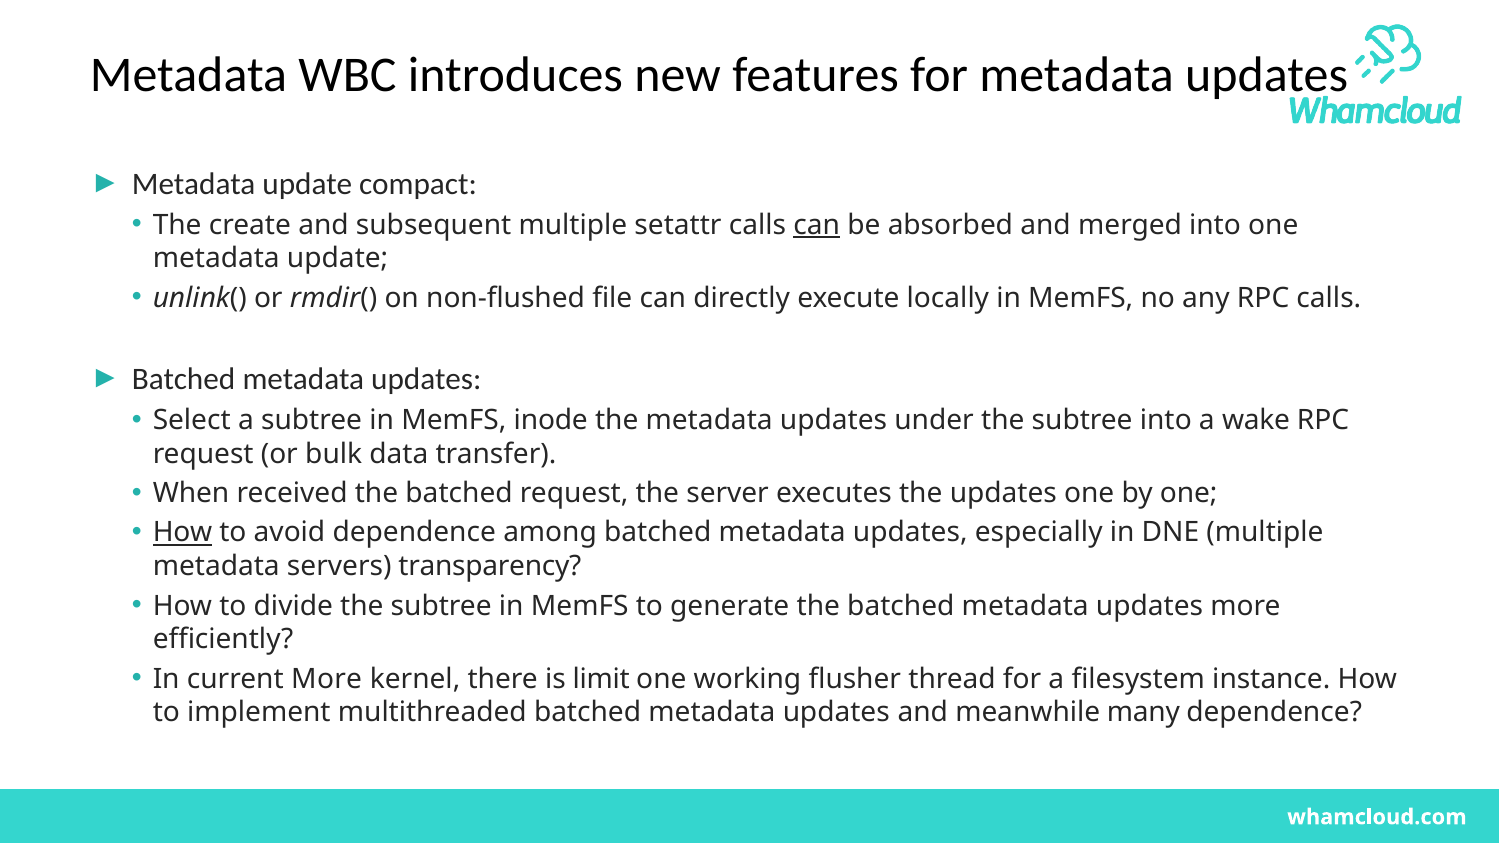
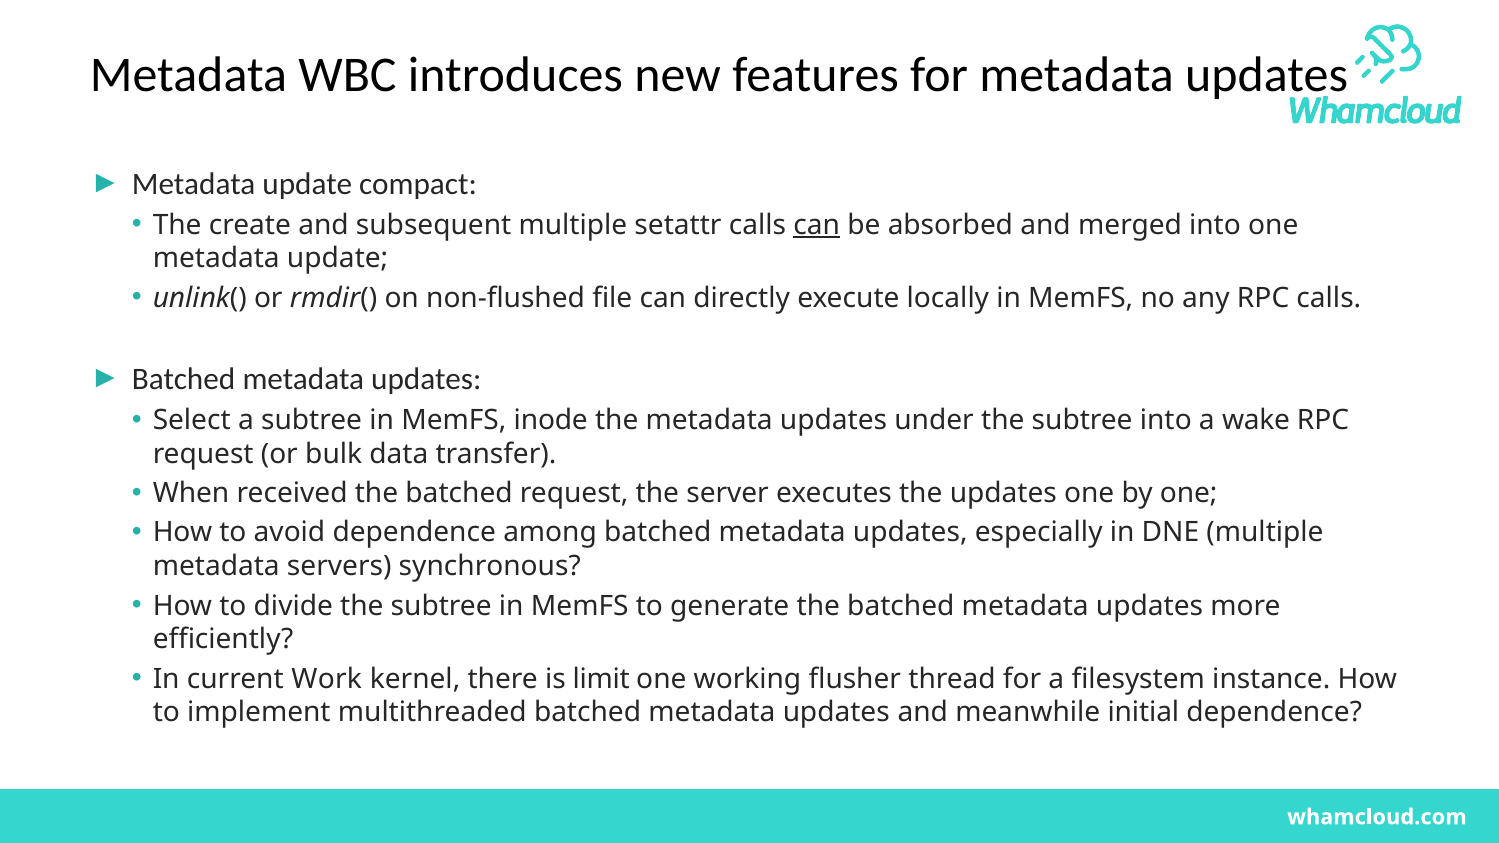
How at (183, 533) underline: present -> none
transparency: transparency -> synchronous
current More: More -> Work
many: many -> initial
